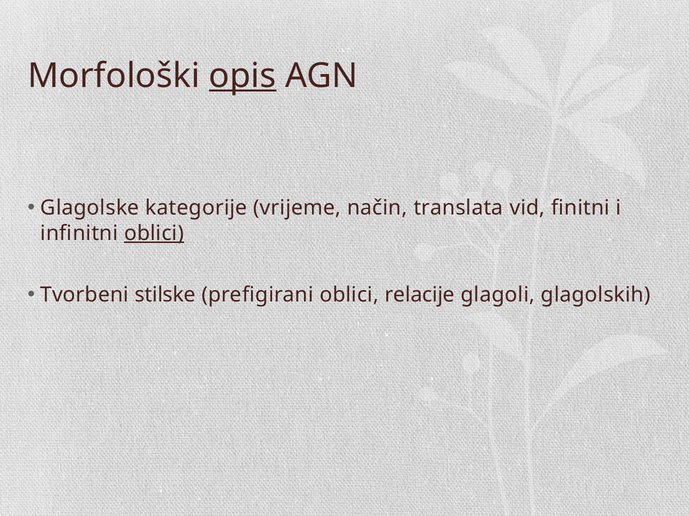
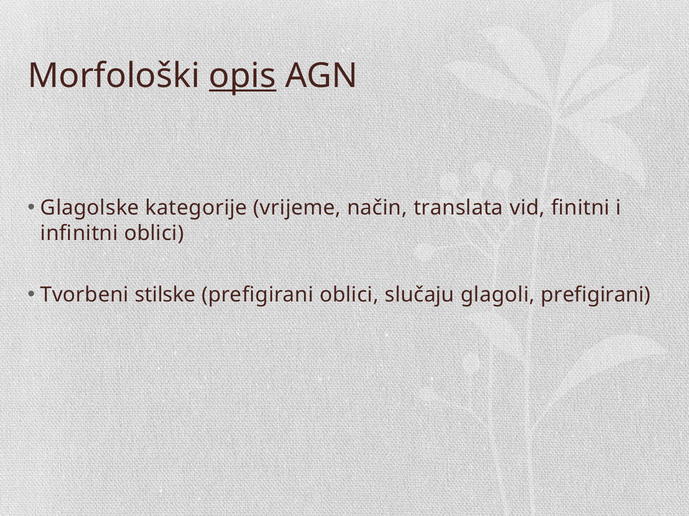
oblici at (154, 234) underline: present -> none
relacije: relacije -> slučaju
glagoli glagolskih: glagolskih -> prefigirani
